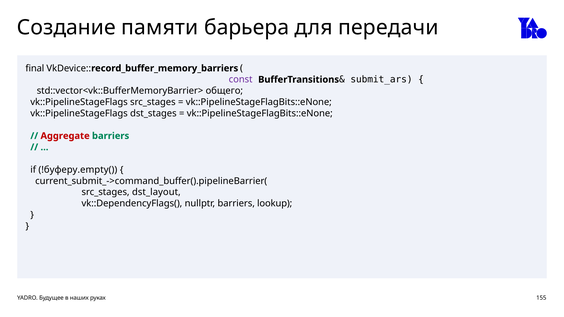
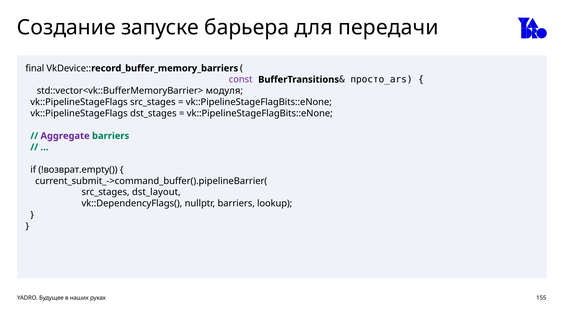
памяти: памяти -> запуске
submit_ars: submit_ars -> просто_ars
общего: общего -> модуля
Aggregate colour: red -> purple
!буферу.empty(: !буферу.empty( -> !возврат.empty(
